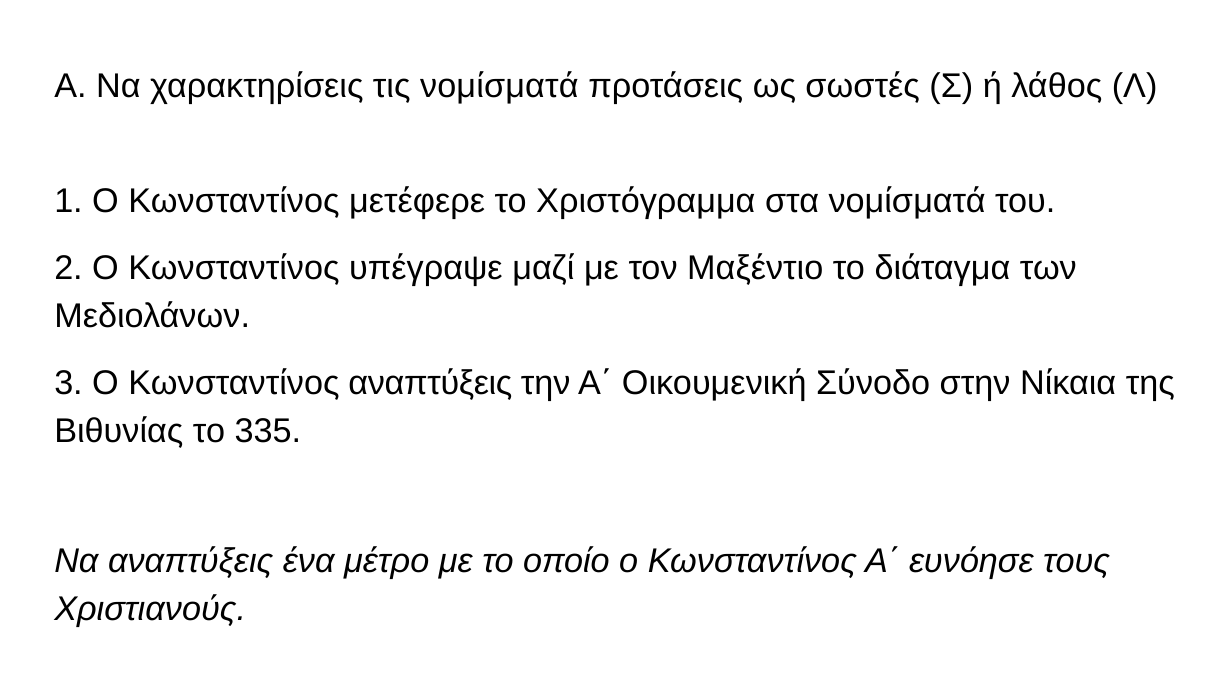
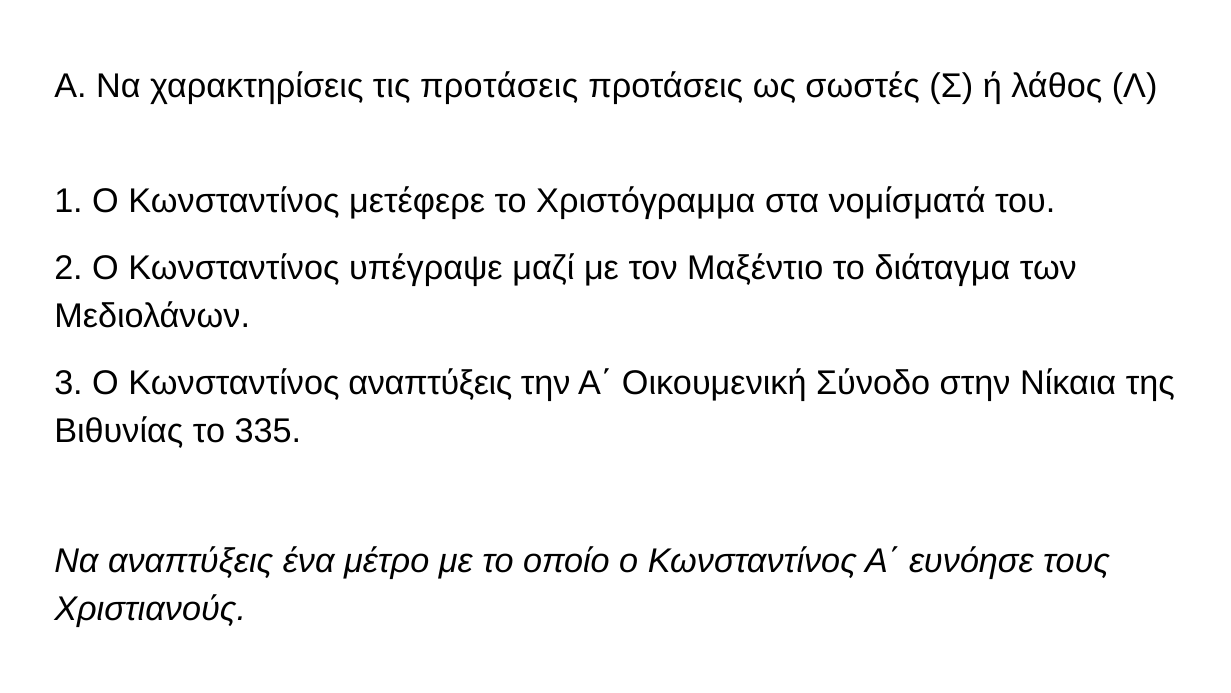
τις νομίσματά: νομίσματά -> προτάσεις
